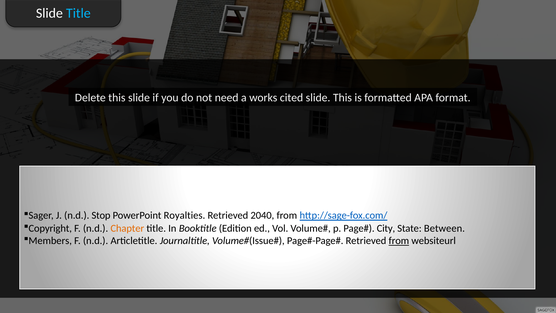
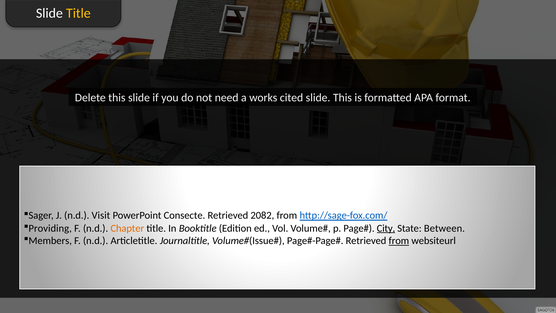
Title at (78, 13) colour: light blue -> yellow
Stop: Stop -> Visit
Royalties: Royalties -> Consecte
2040: 2040 -> 2082
Copyright: Copyright -> Providing
City underline: none -> present
